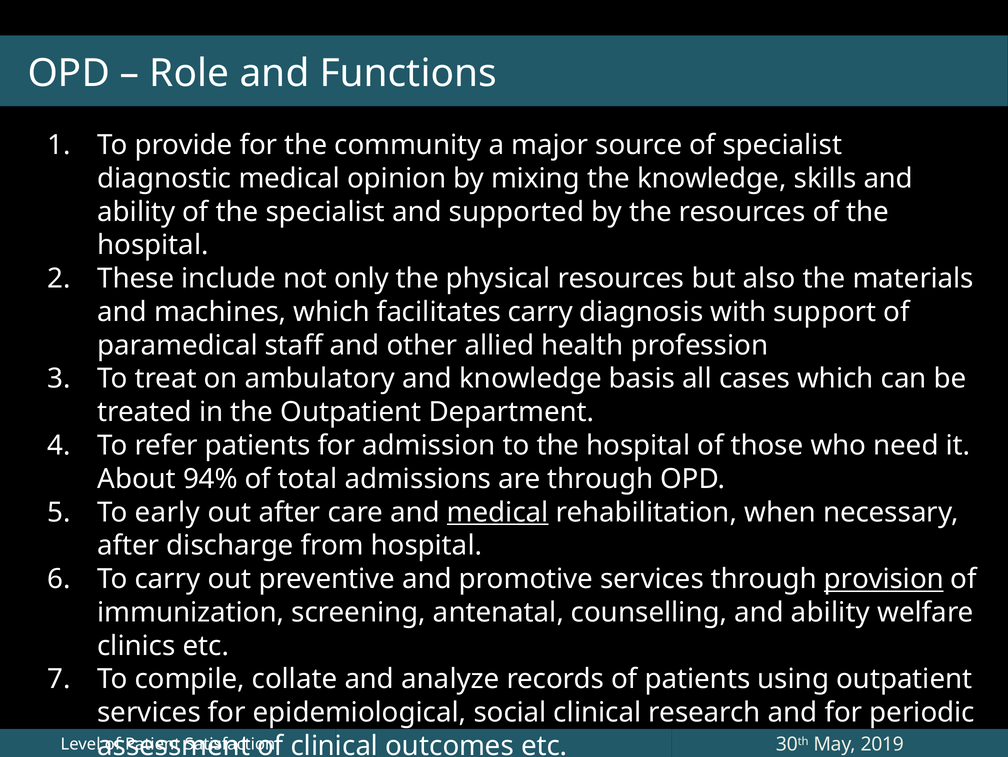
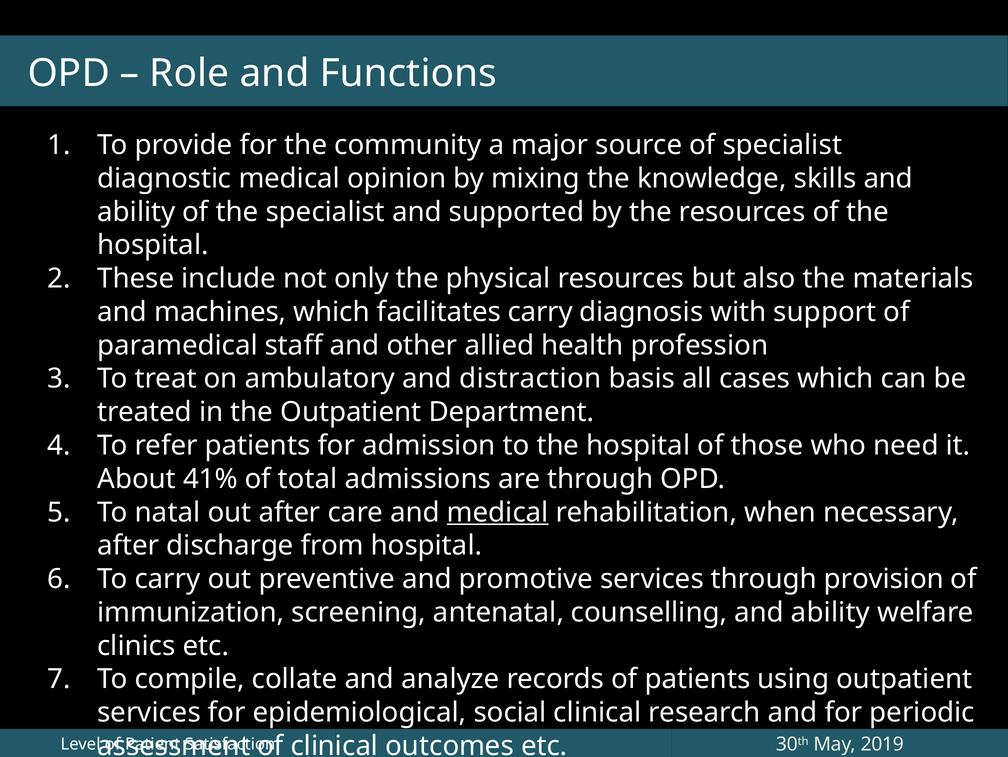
and knowledge: knowledge -> distraction
94%: 94% -> 41%
early: early -> natal
provision underline: present -> none
